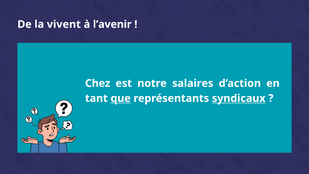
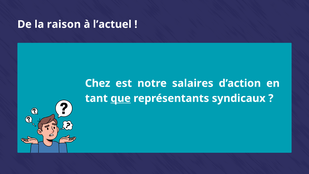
vivent: vivent -> raison
l’avenir: l’avenir -> l’actuel
syndicaux underline: present -> none
